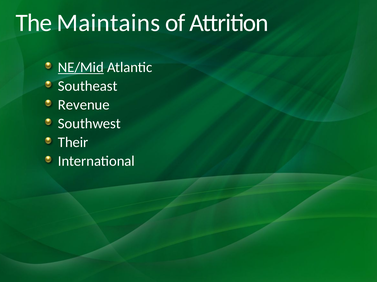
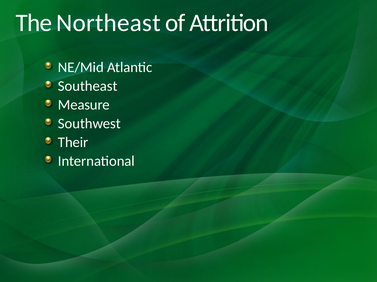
Maintains: Maintains -> Northeast
NE/Mid underline: present -> none
Revenue: Revenue -> Measure
